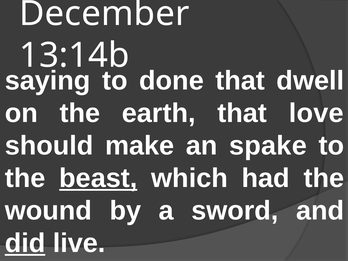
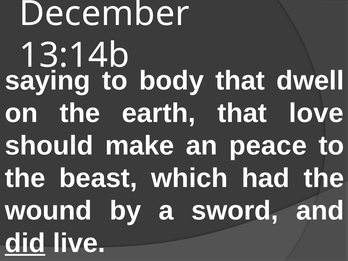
done: done -> body
spake: spake -> peace
beast underline: present -> none
